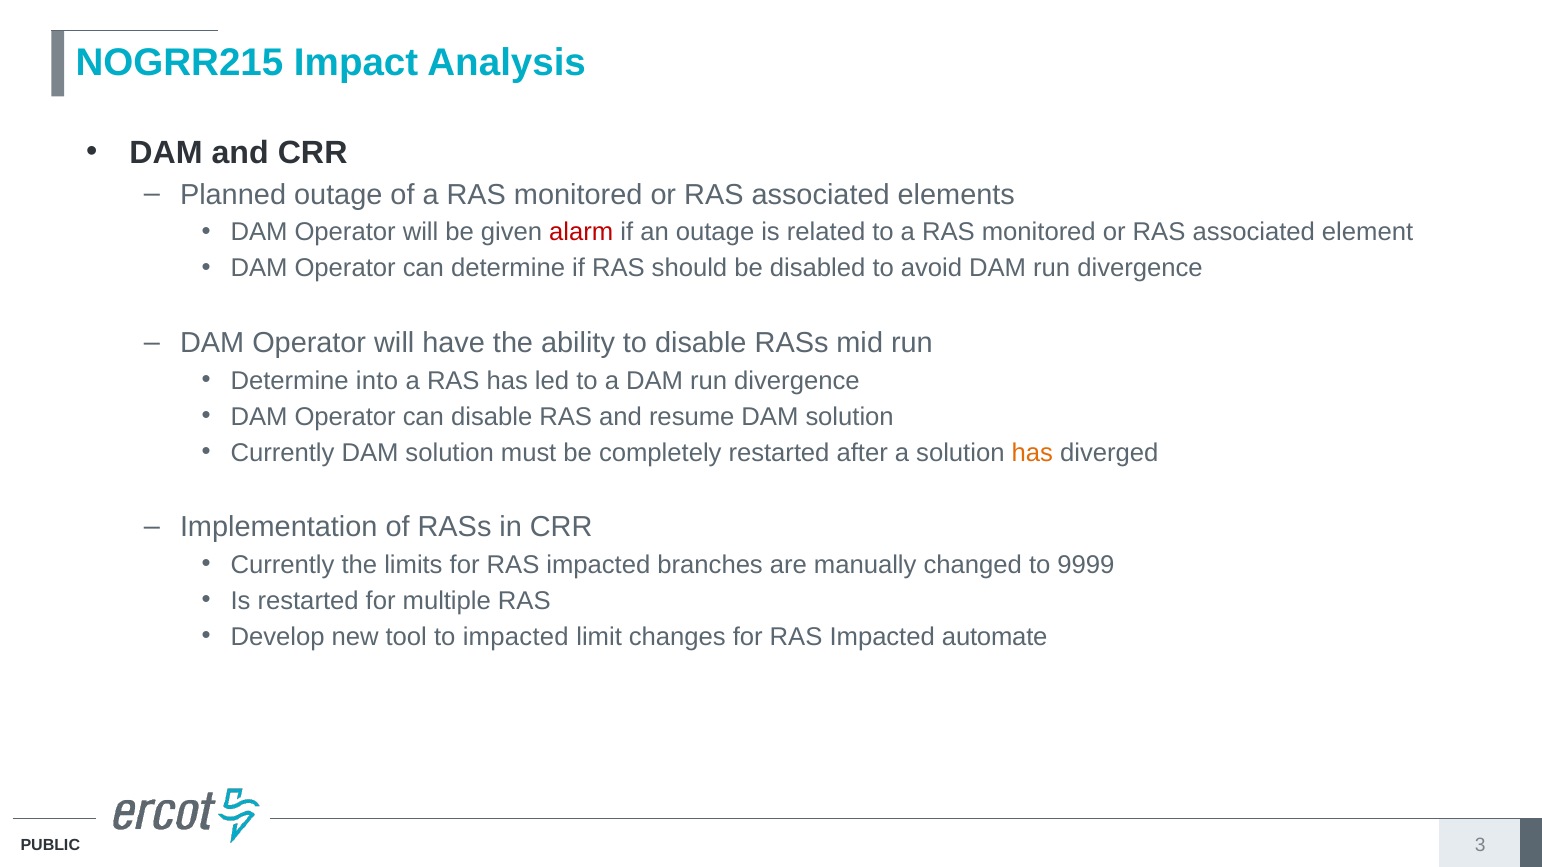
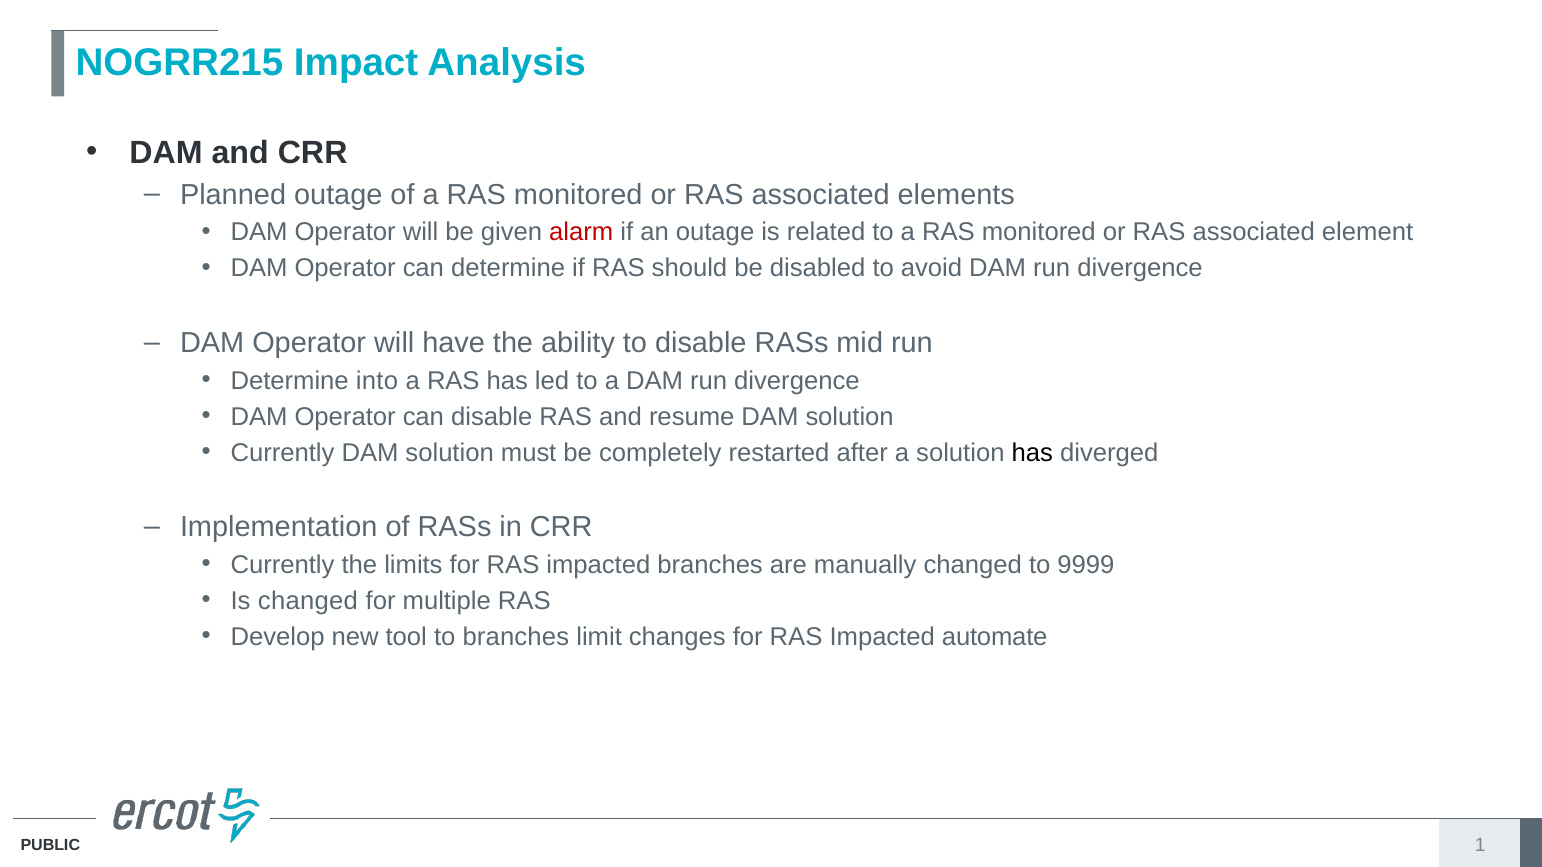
has at (1032, 453) colour: orange -> black
Is restarted: restarted -> changed
to impacted: impacted -> branches
3: 3 -> 1
